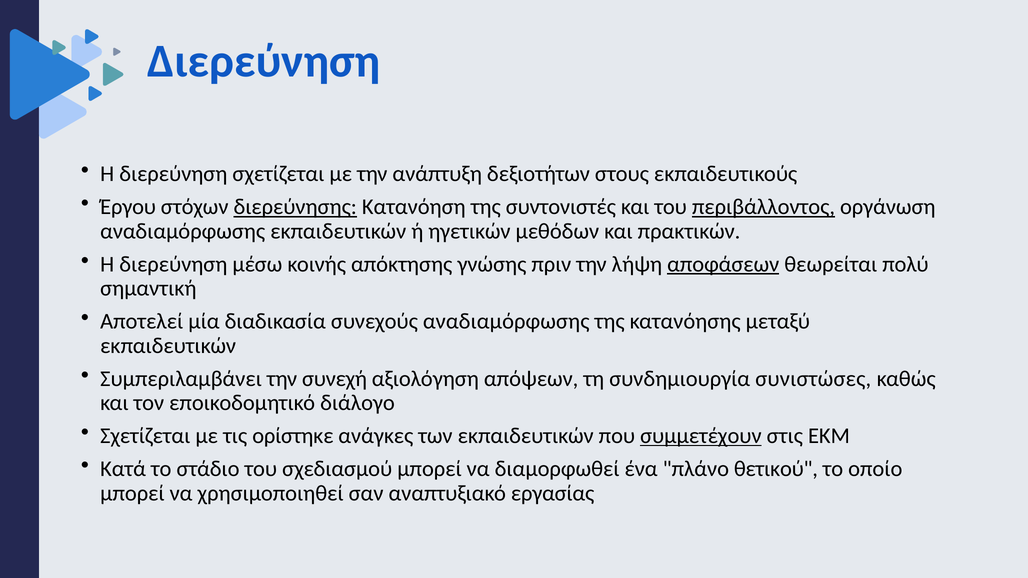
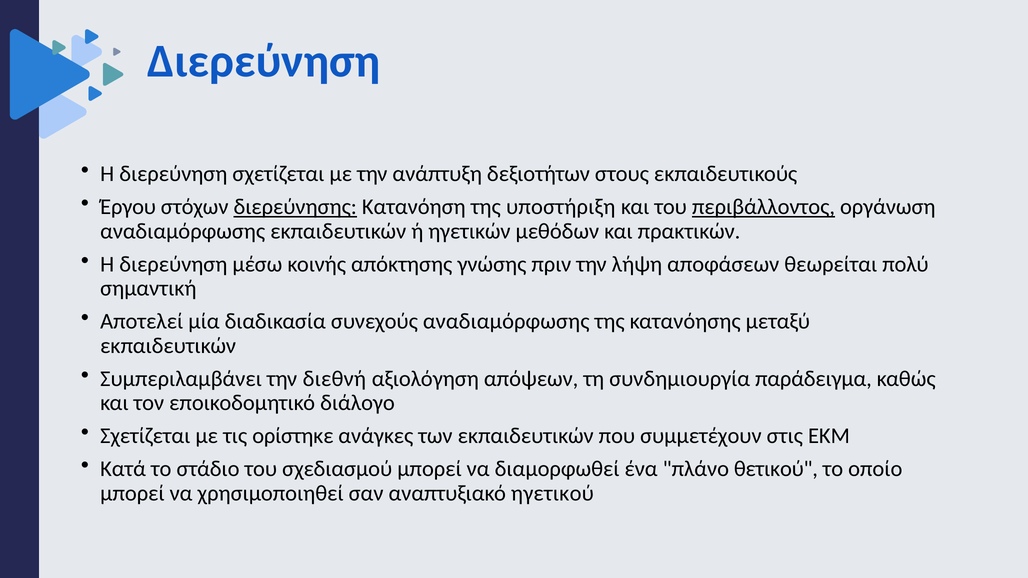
συντονιστές: συντονιστές -> υποστήριξη
αποφάσεων underline: present -> none
συνεχή: συνεχή -> διεθνή
συνιστώσες: συνιστώσες -> παράδειγμα
συμμετέχουν underline: present -> none
εργασίας: εργασίας -> ηγετικού
